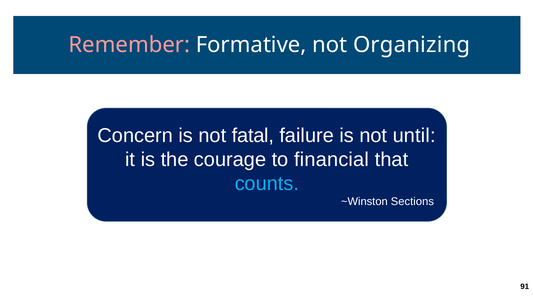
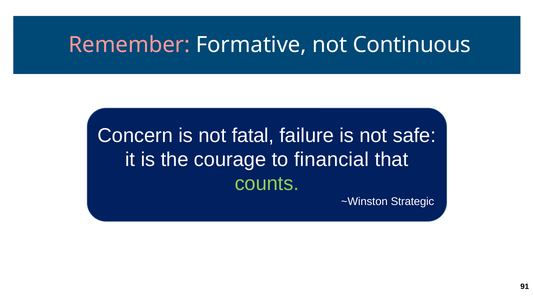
Organizing: Organizing -> Continuous
until: until -> safe
counts colour: light blue -> light green
Sections: Sections -> Strategic
